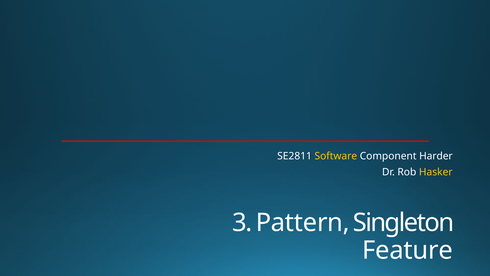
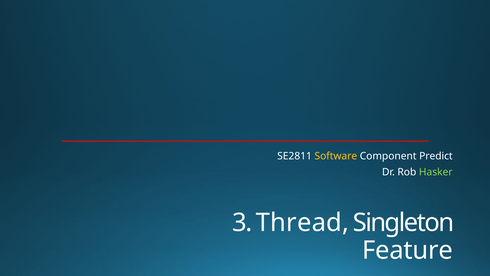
Harder: Harder -> Predict
Hasker colour: yellow -> light green
Pattern: Pattern -> Thread
